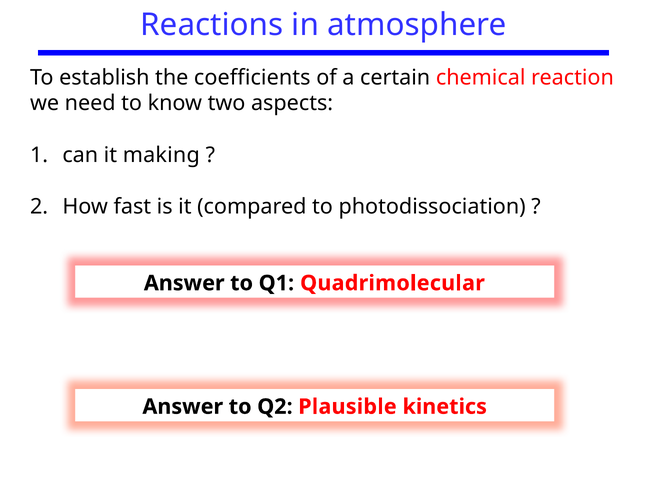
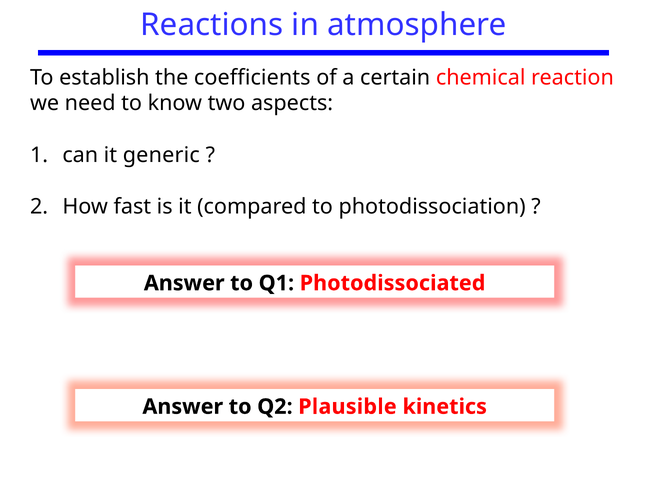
making: making -> generic
Quadrimolecular: Quadrimolecular -> Photodissociated
